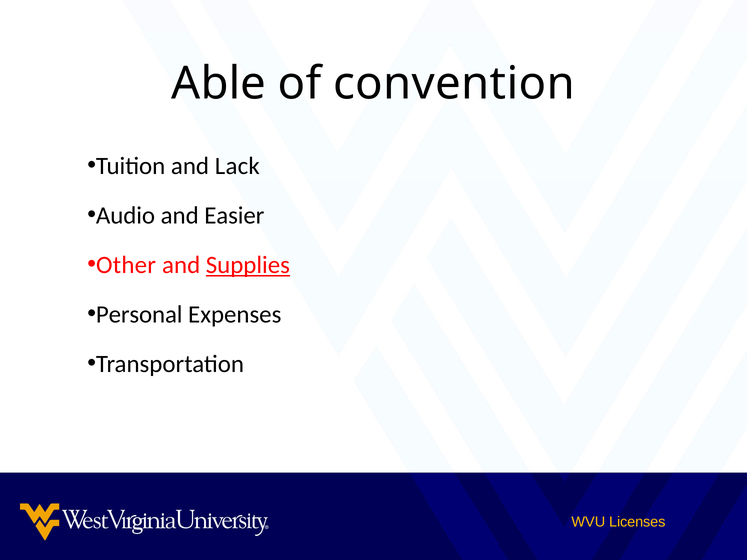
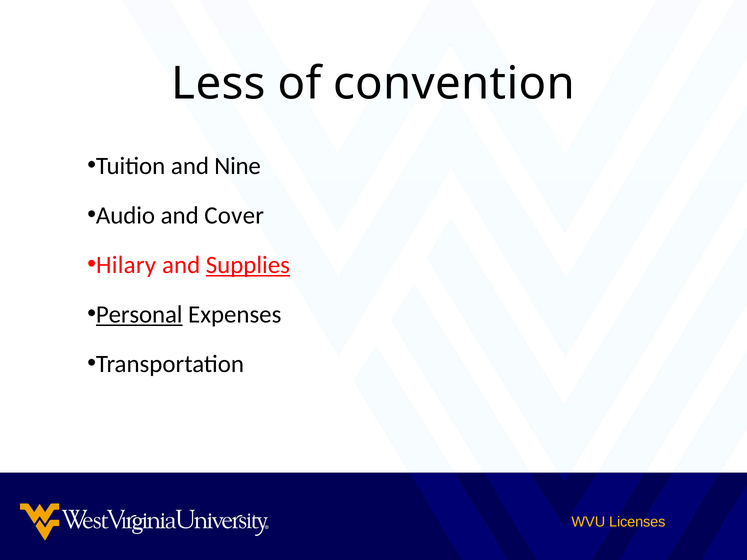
Able: Able -> Less
Lack: Lack -> Nine
Easier: Easier -> Cover
Other: Other -> Hilary
Personal underline: none -> present
